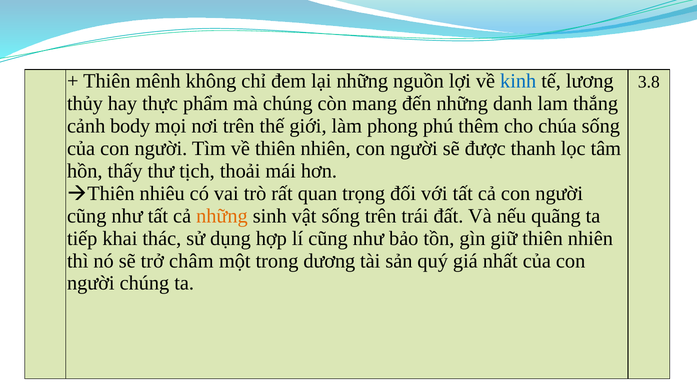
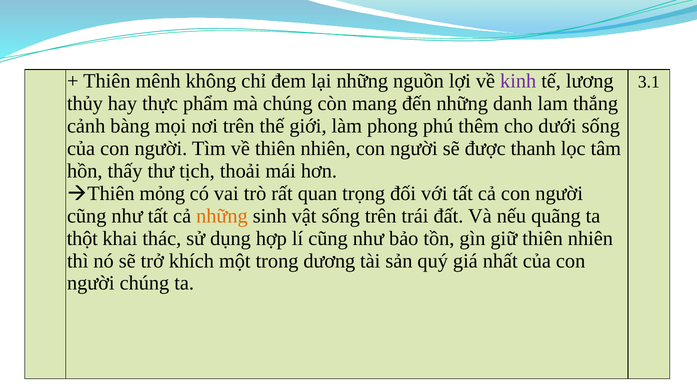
kinh colour: blue -> purple
3.8: 3.8 -> 3.1
body: body -> bàng
chúa: chúa -> dưới
nhiêu: nhiêu -> mỏng
tiếp: tiếp -> thột
châm: châm -> khích
